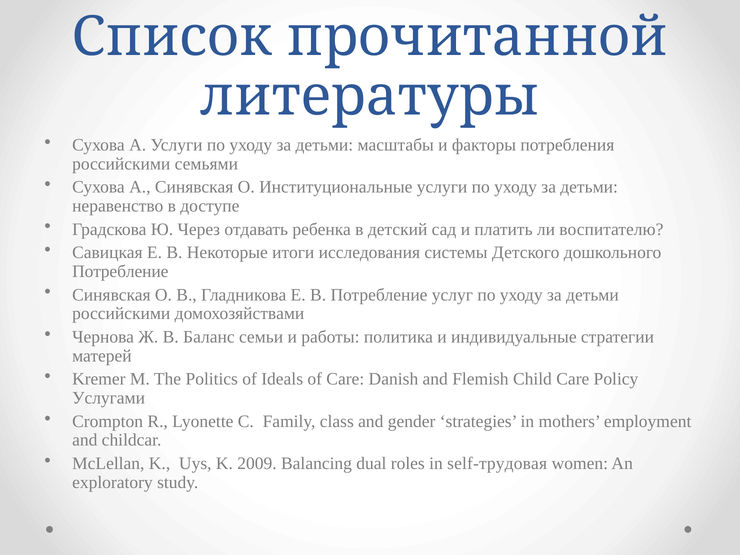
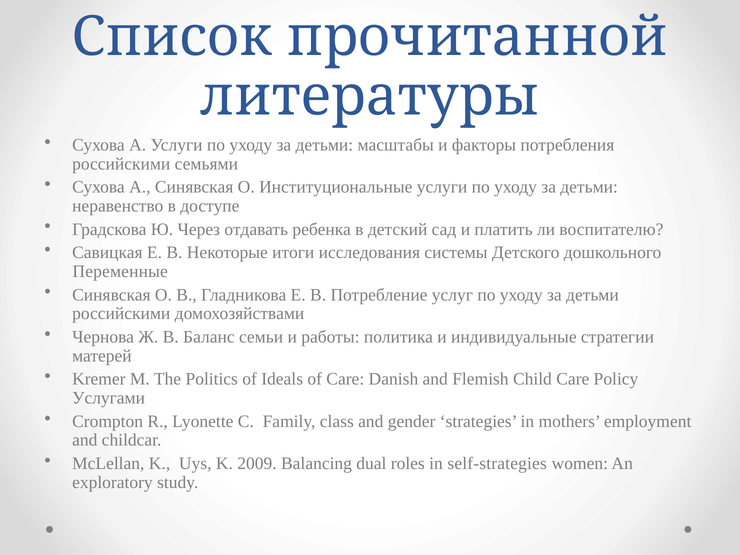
Потребление at (120, 271): Потребление -> Переменные
self-трудовая: self-трудовая -> self-strategies
